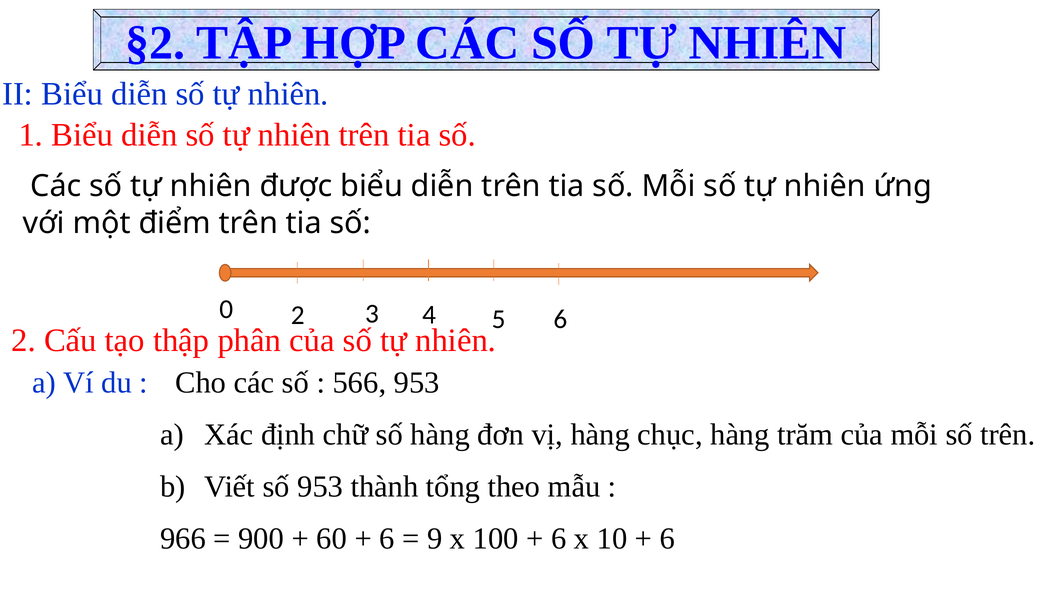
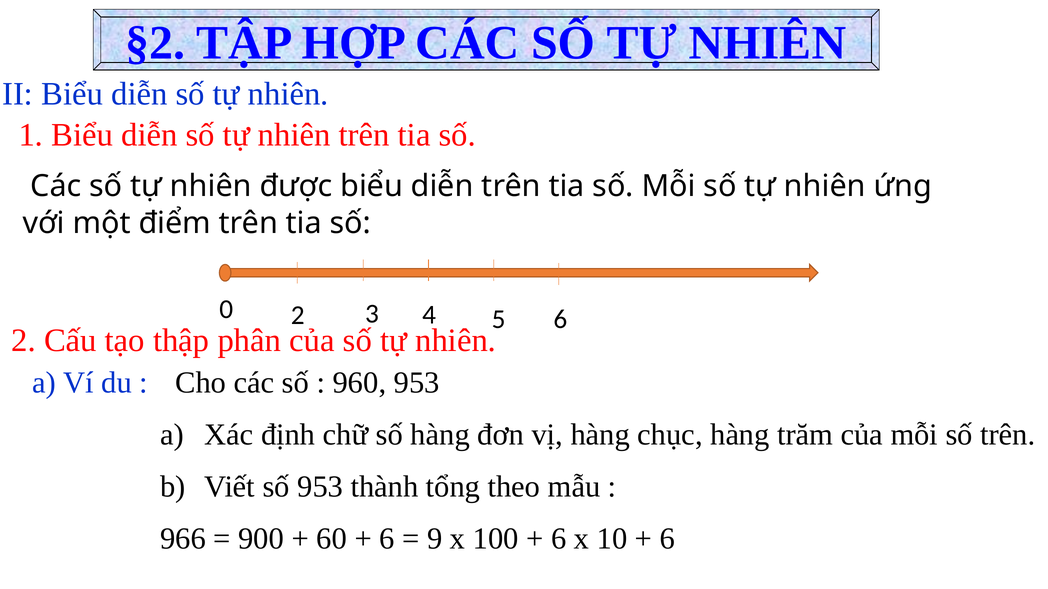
566: 566 -> 960
